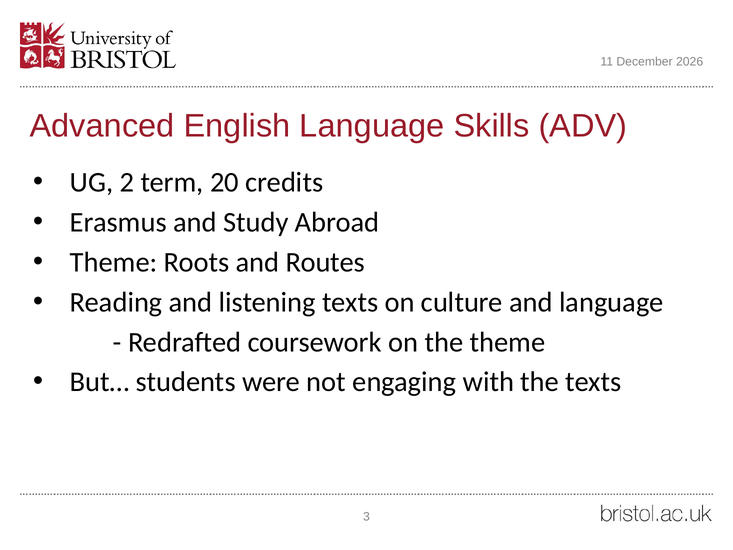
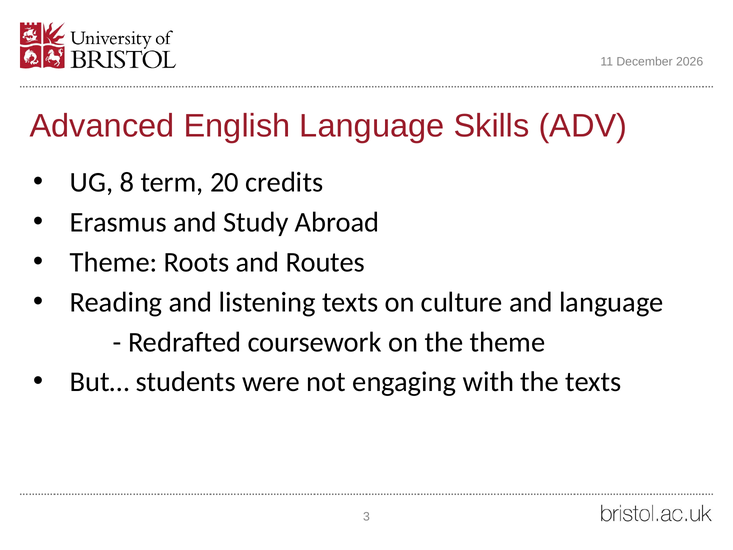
2: 2 -> 8
